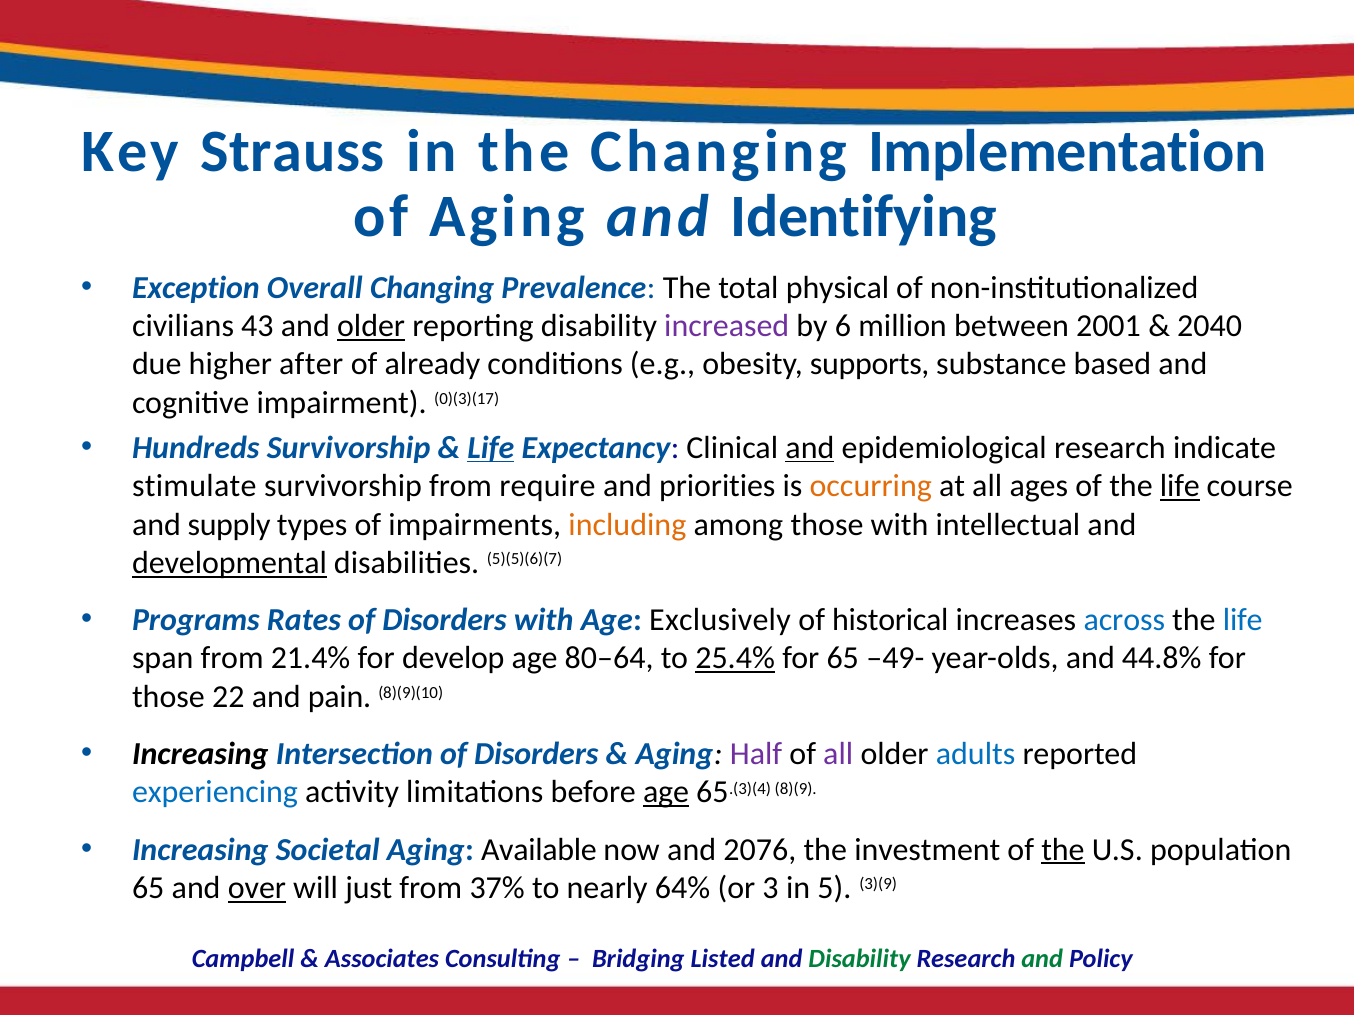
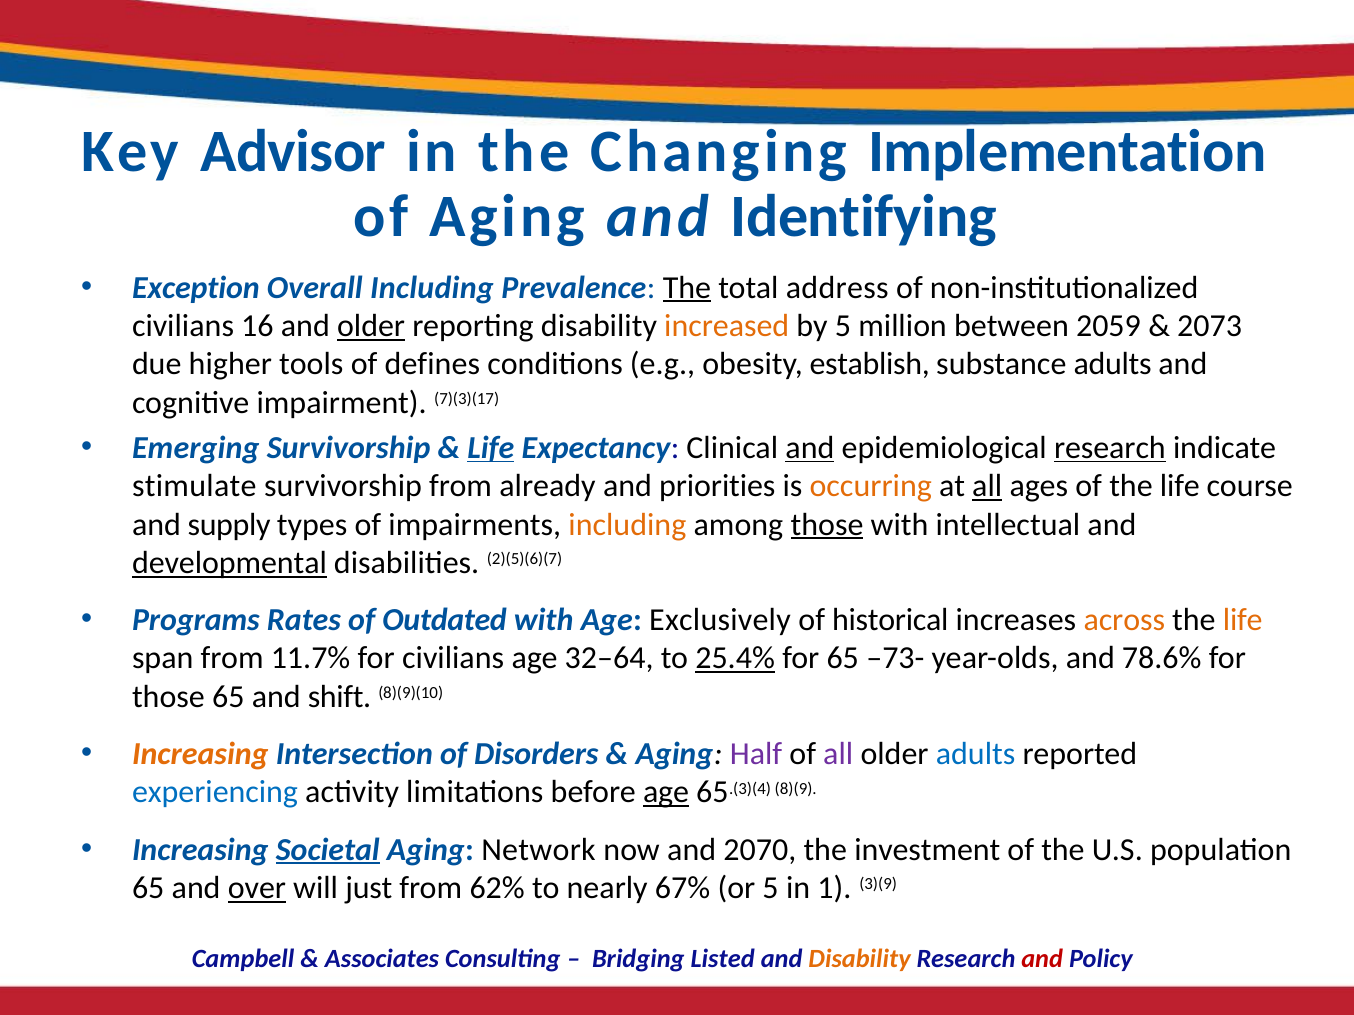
Strauss: Strauss -> Advisor
Overall Changing: Changing -> Including
The at (687, 288) underline: none -> present
physical: physical -> address
43: 43 -> 16
increased colour: purple -> orange
by 6: 6 -> 5
2001: 2001 -> 2059
2040: 2040 -> 2073
after: after -> tools
already: already -> defines
supports: supports -> establish
substance based: based -> adults
0)(3)(17: 0)(3)(17 -> 7)(3)(17
Hundreds: Hundreds -> Emerging
research at (1110, 448) underline: none -> present
require: require -> already
all at (987, 486) underline: none -> present
life at (1180, 486) underline: present -> none
those at (827, 525) underline: none -> present
5)(5)(6)(7: 5)(5)(6)(7 -> 2)(5)(6)(7
Rates of Disorders: Disorders -> Outdated
across colour: blue -> orange
life at (1243, 620) colour: blue -> orange
21.4%: 21.4% -> 11.7%
for develop: develop -> civilians
80–64: 80–64 -> 32–64
–49-: –49- -> –73-
44.8%: 44.8% -> 78.6%
those 22: 22 -> 65
pain: pain -> shift
Increasing at (200, 754) colour: black -> orange
Societal underline: none -> present
Available: Available -> Network
2076: 2076 -> 2070
the at (1063, 850) underline: present -> none
37%: 37% -> 62%
64%: 64% -> 67%
or 3: 3 -> 5
5: 5 -> 1
Disability at (860, 959) colour: green -> orange
and at (1042, 959) colour: green -> red
